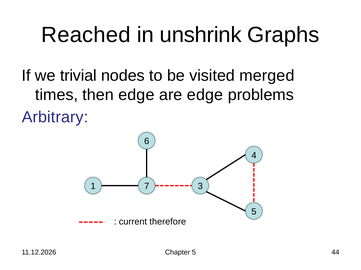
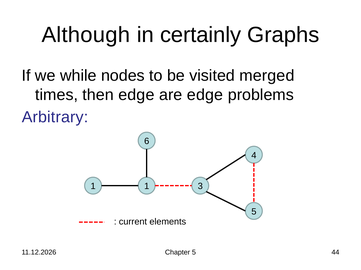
Reached: Reached -> Although
unshrink: unshrink -> certainly
trivial: trivial -> while
1 7: 7 -> 1
therefore: therefore -> elements
